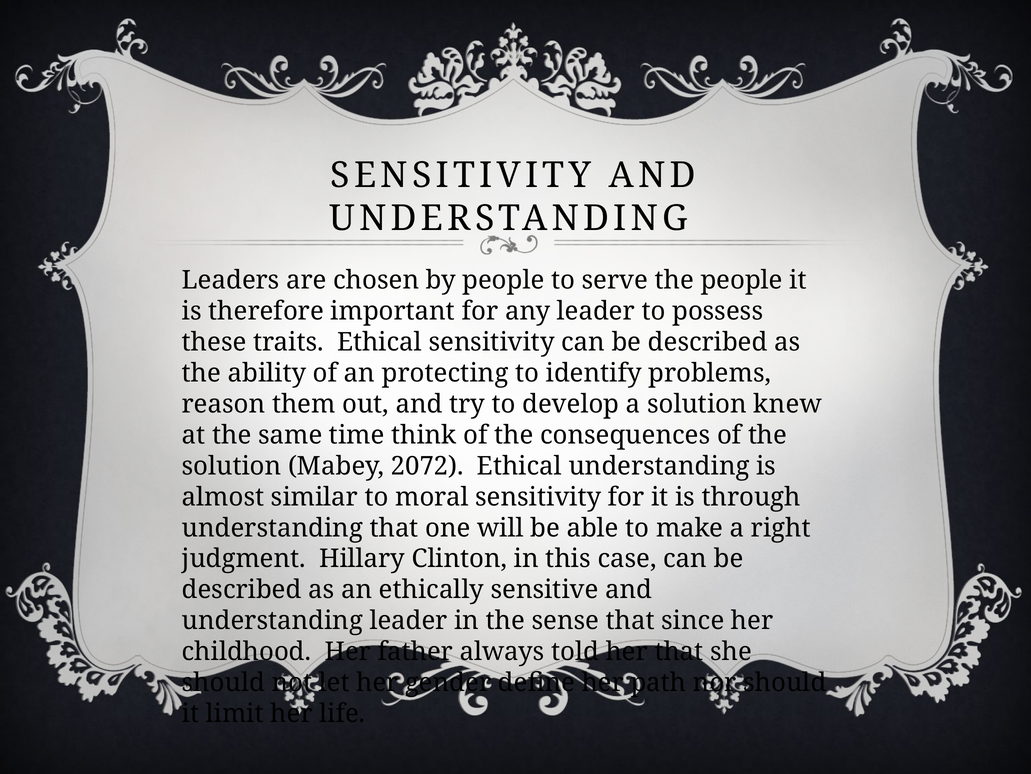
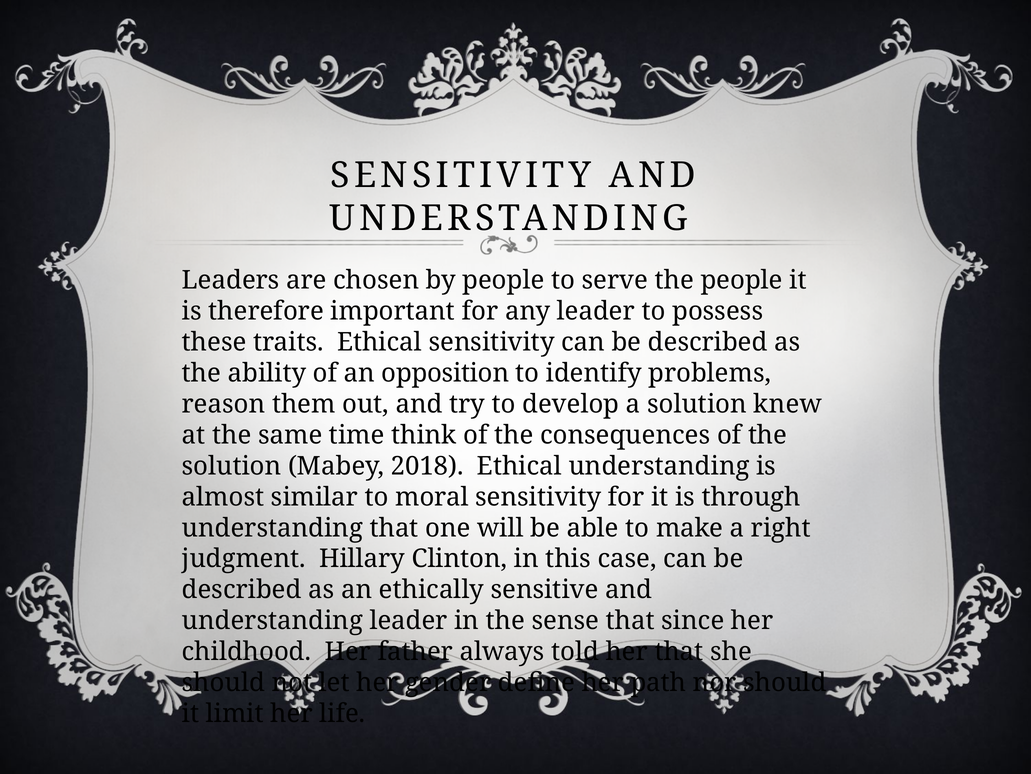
protecting: protecting -> opposition
2072: 2072 -> 2018
